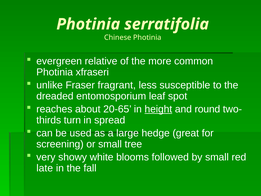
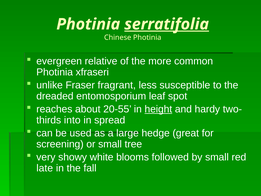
serratifolia underline: none -> present
20-65: 20-65 -> 20-55
round: round -> hardy
turn: turn -> into
